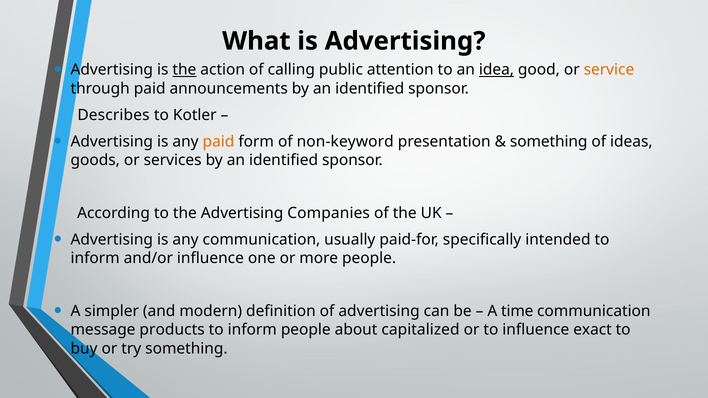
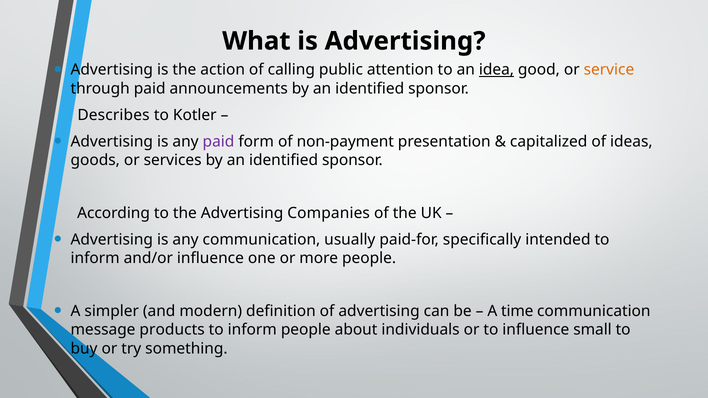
the at (184, 70) underline: present -> none
paid at (218, 142) colour: orange -> purple
non-keyword: non-keyword -> non-payment
something at (549, 142): something -> capitalized
capitalized: capitalized -> individuals
exact: exact -> small
